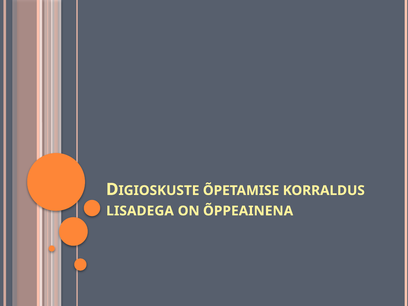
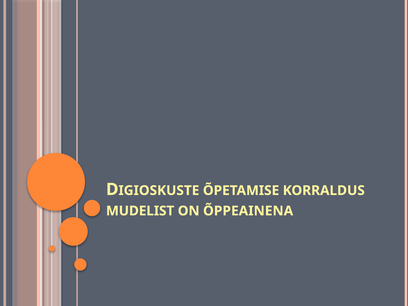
LISADEGA: LISADEGA -> MUDELIST
